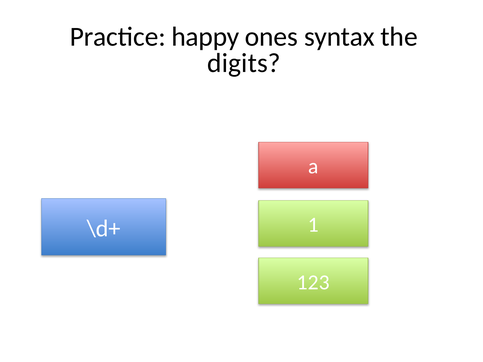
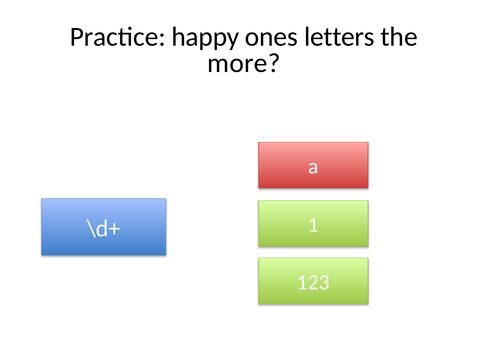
syntax: syntax -> letters
digits: digits -> more
